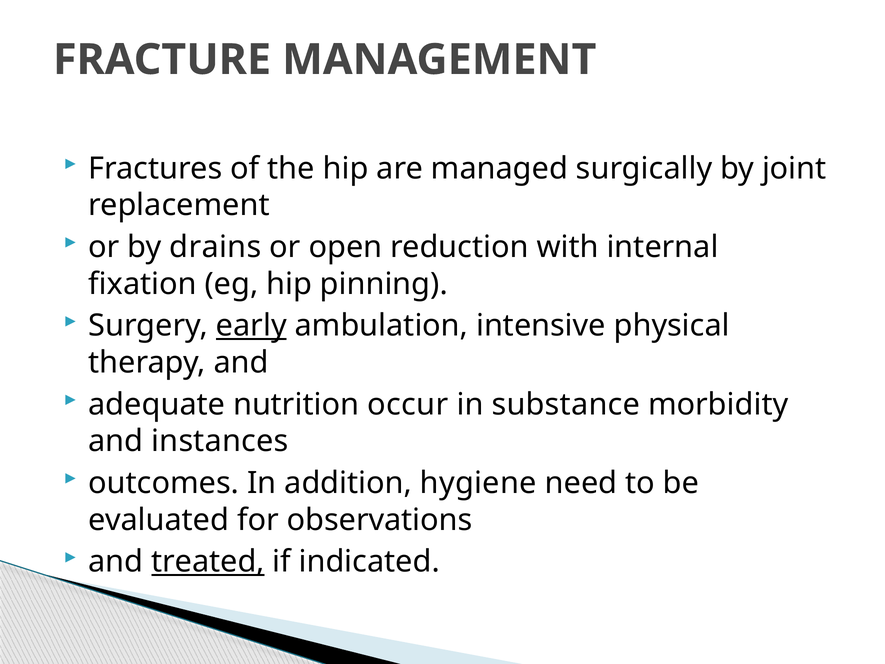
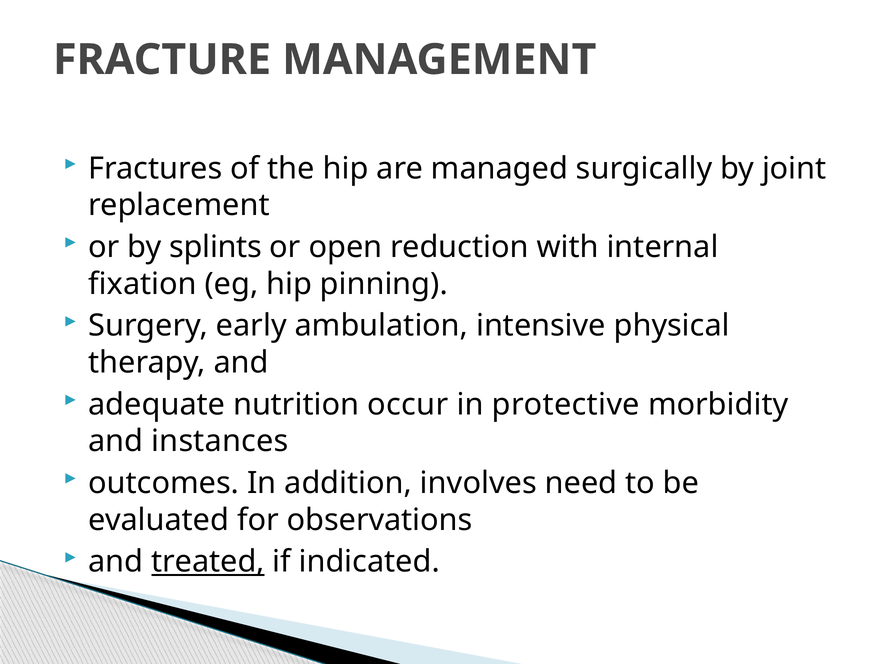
drains: drains -> splints
early underline: present -> none
substance: substance -> protective
hygiene: hygiene -> involves
